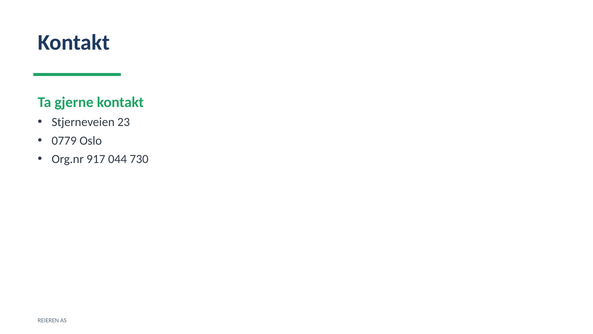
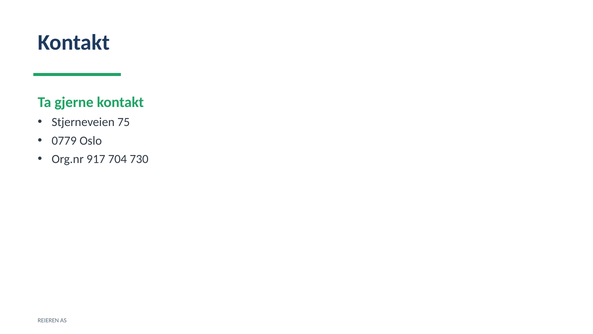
23: 23 -> 75
044: 044 -> 704
